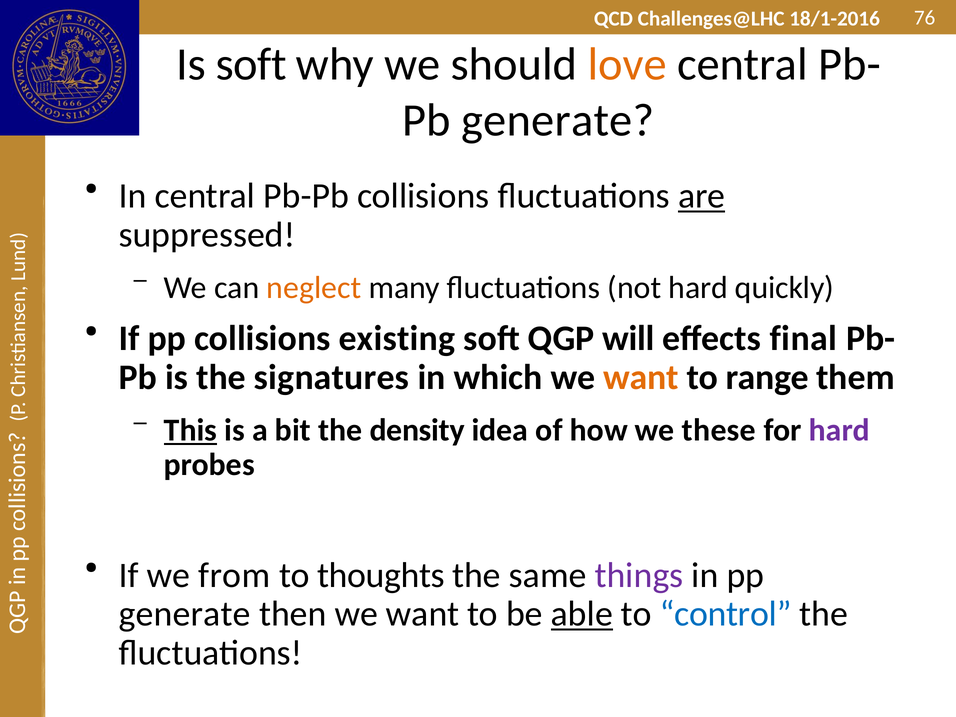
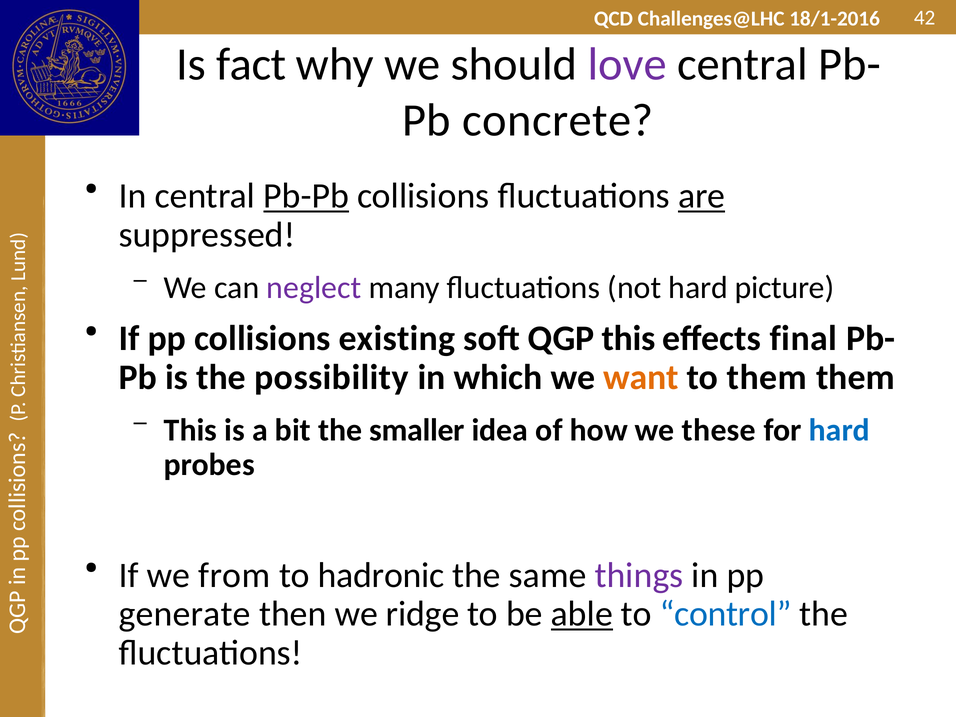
76: 76 -> 42
Is soft: soft -> fact
love colour: orange -> purple
generate at (558, 120): generate -> concrete
Pb-Pb underline: none -> present
neglect colour: orange -> purple
quickly: quickly -> picture
QGP will: will -> this
signatures: signatures -> possibility
to range: range -> them
This at (191, 430) underline: present -> none
density: density -> smaller
hard at (839, 430) colour: purple -> blue
thoughts: thoughts -> hadronic
then we want: want -> ridge
